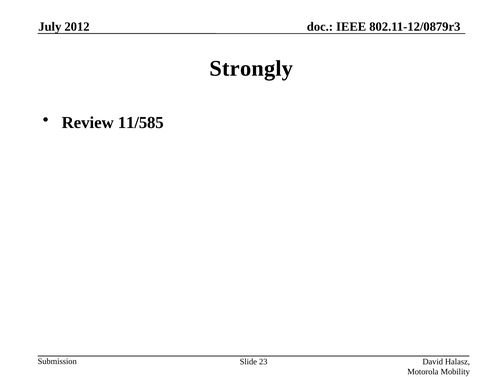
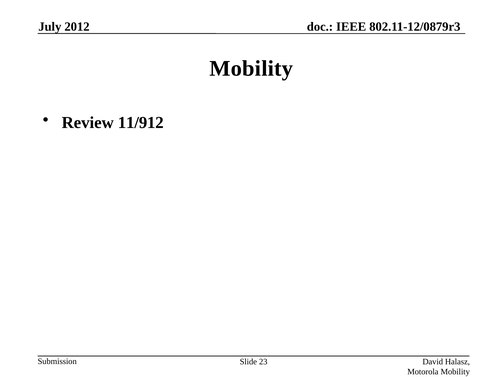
Strongly at (251, 69): Strongly -> Mobility
11/585: 11/585 -> 11/912
